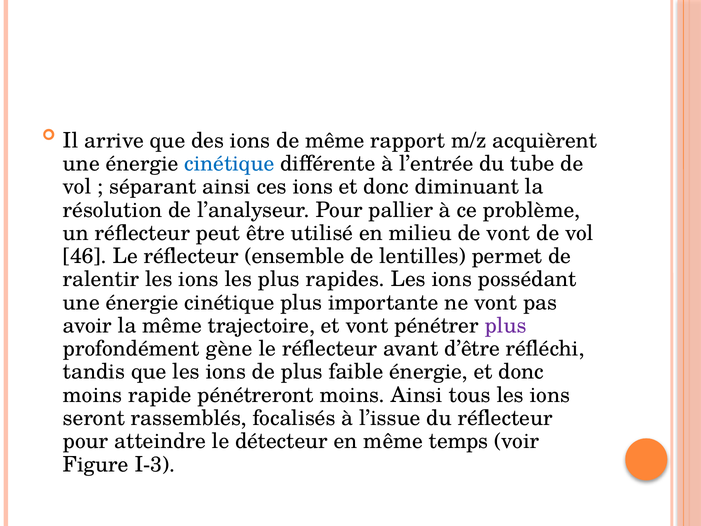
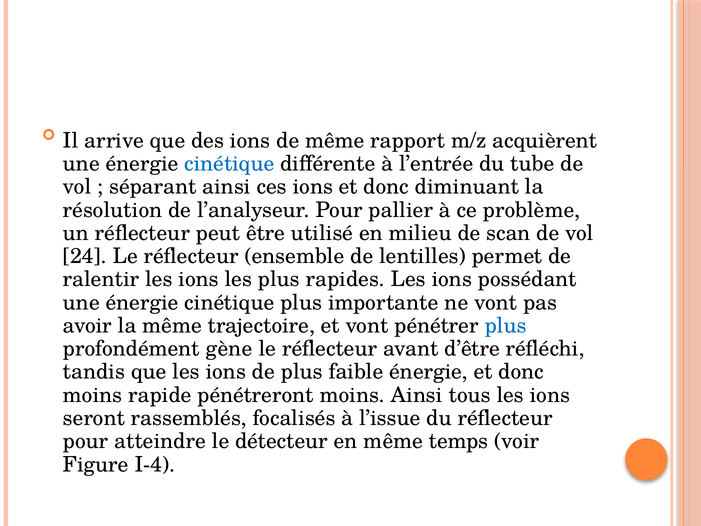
de vont: vont -> scan
46: 46 -> 24
plus at (506, 325) colour: purple -> blue
I-3: I-3 -> I-4
